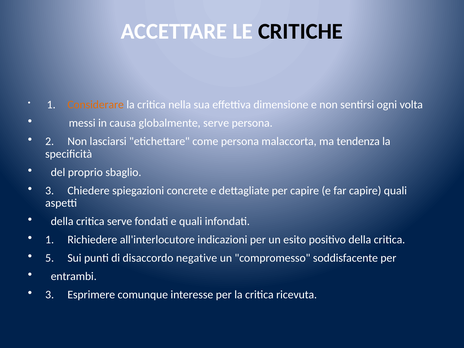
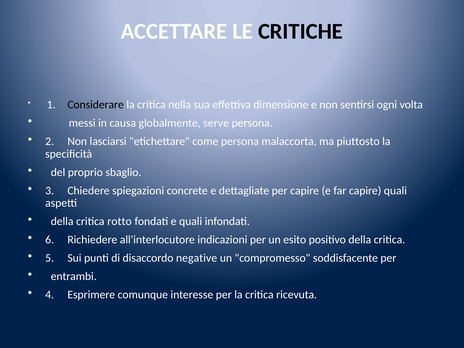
Considerare colour: orange -> black
tendenza: tendenza -> piuttosto
critica serve: serve -> rotto
1 at (50, 240): 1 -> 6
3 at (50, 295): 3 -> 4
